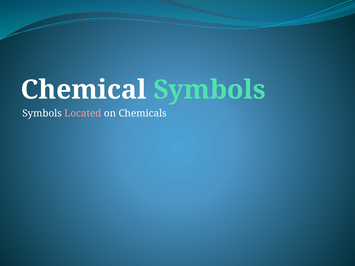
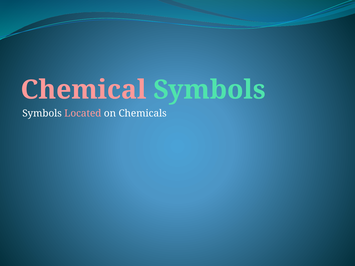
Chemical colour: white -> pink
